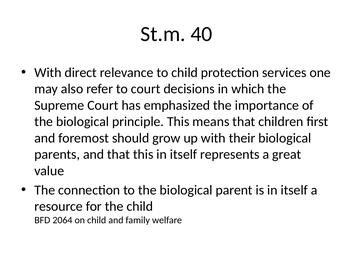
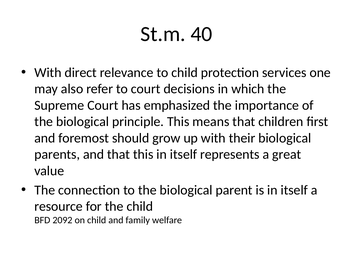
2064: 2064 -> 2092
